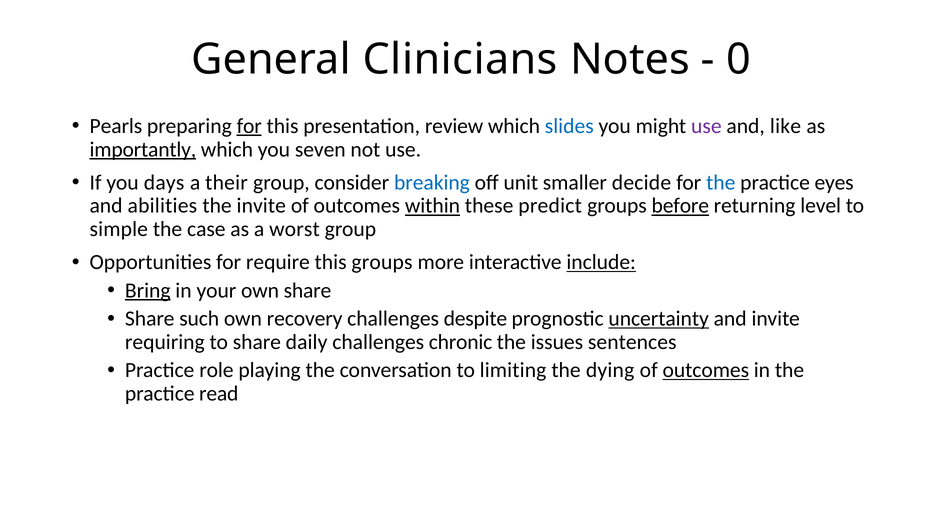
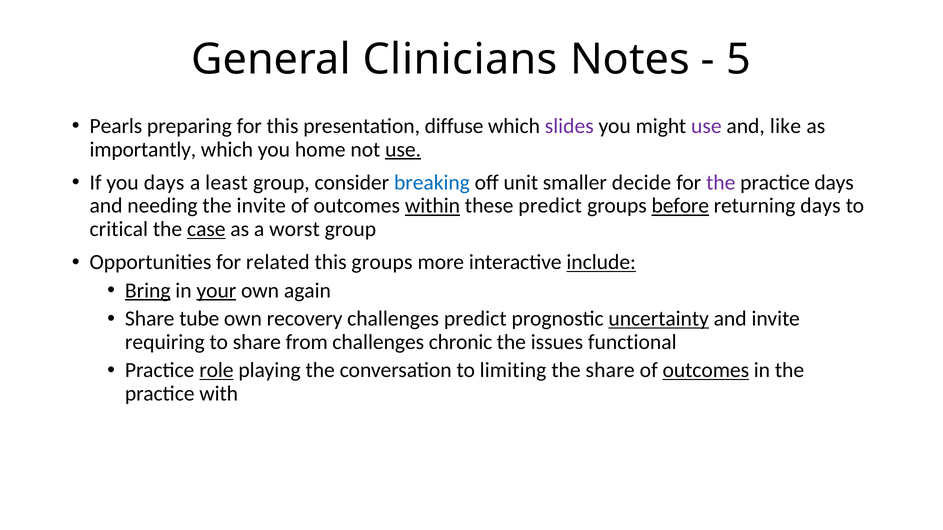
0: 0 -> 5
for at (249, 126) underline: present -> none
review: review -> diffuse
slides colour: blue -> purple
importantly underline: present -> none
seven: seven -> home
use at (403, 150) underline: none -> present
their: their -> least
the at (721, 183) colour: blue -> purple
practice eyes: eyes -> days
abilities: abilities -> needing
returning level: level -> days
simple: simple -> critical
case underline: none -> present
require: require -> related
your underline: none -> present
own share: share -> again
such: such -> tube
challenges despite: despite -> predict
daily: daily -> from
sentences: sentences -> functional
role underline: none -> present
the dying: dying -> share
read: read -> with
